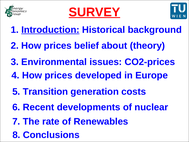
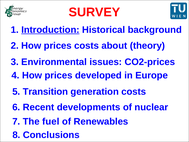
SURVEY underline: present -> none
prices belief: belief -> costs
rate: rate -> fuel
